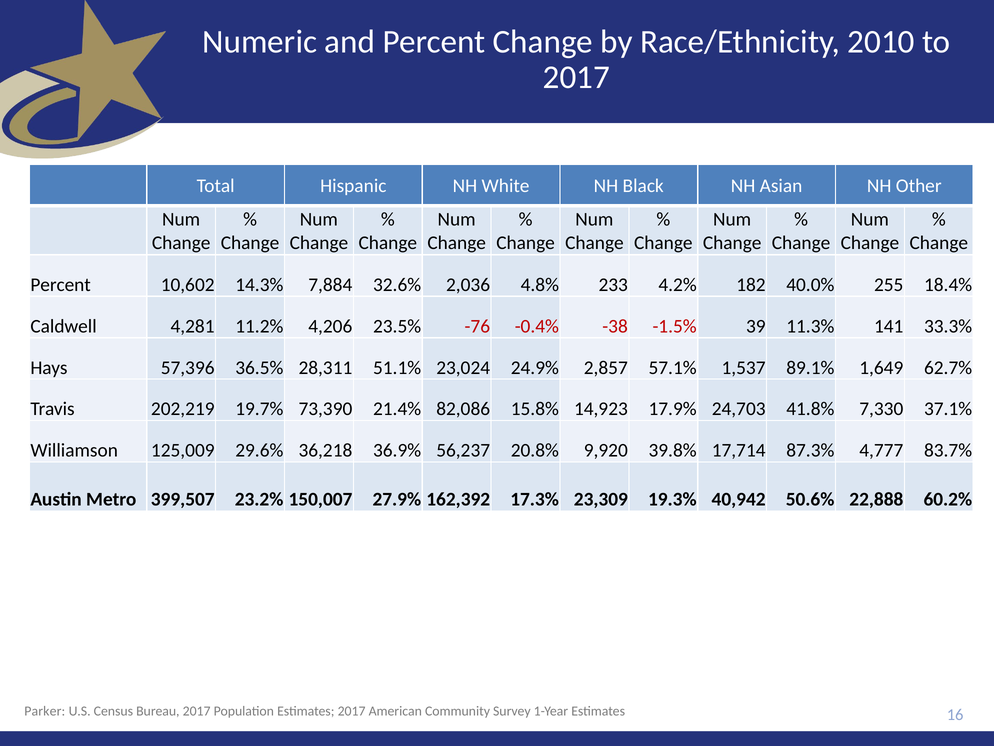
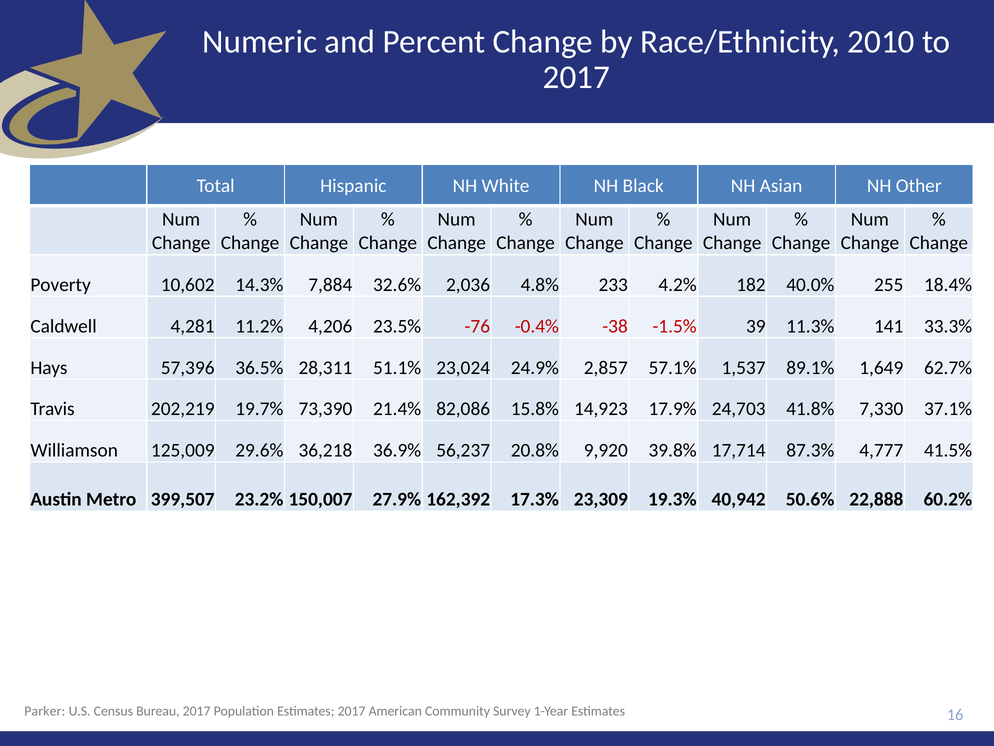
Percent at (61, 285): Percent -> Poverty
83.7%: 83.7% -> 41.5%
